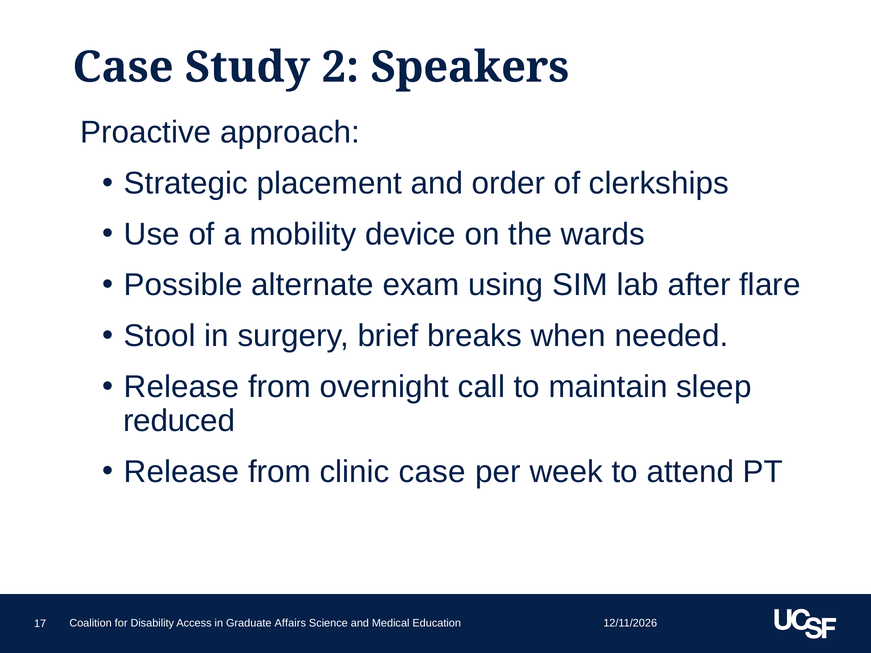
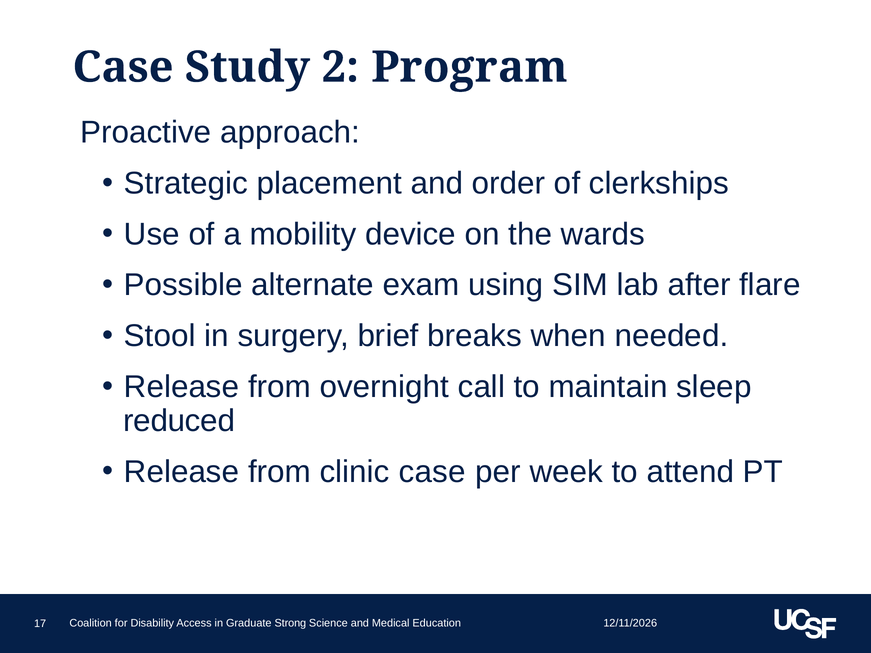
Speakers: Speakers -> Program
Affairs: Affairs -> Strong
